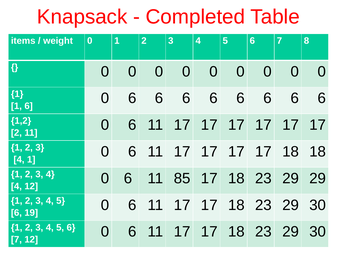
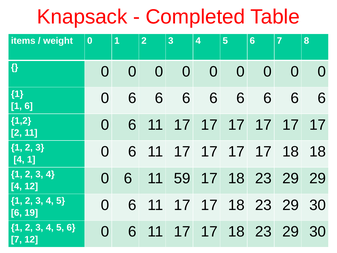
85: 85 -> 59
